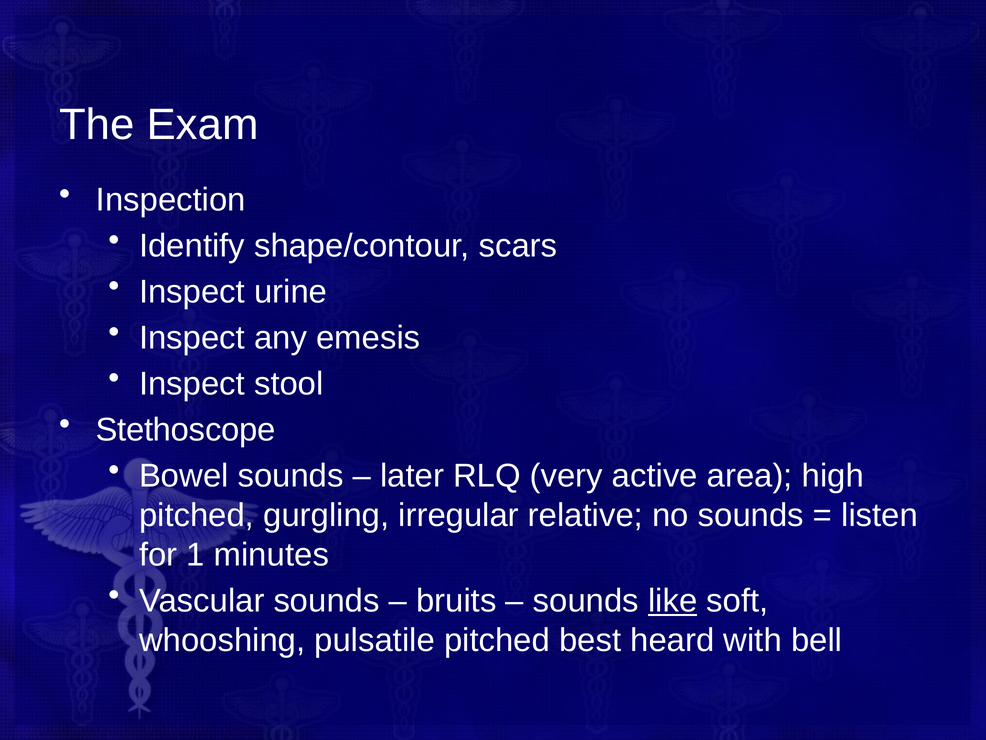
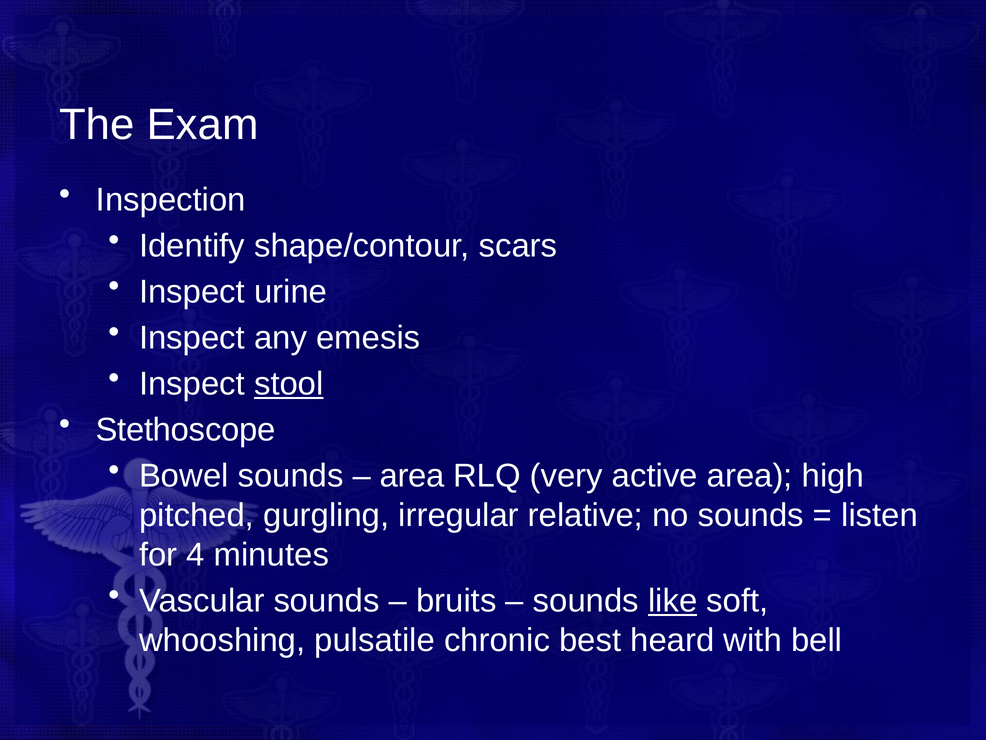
stool underline: none -> present
later at (412, 476): later -> area
1: 1 -> 4
pulsatile pitched: pitched -> chronic
